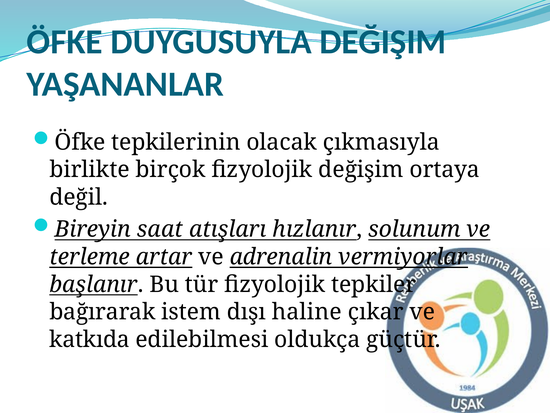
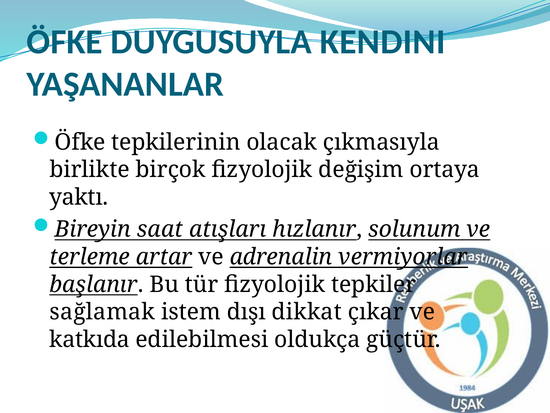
DUYGUSUYLA DEĞIŞIM: DEĞIŞIM -> KENDINI
değil: değil -> yaktı
bağırarak: bağırarak -> sağlamak
haline: haline -> dikkat
